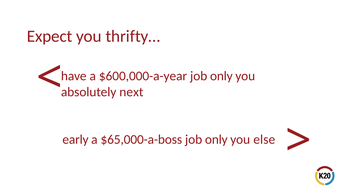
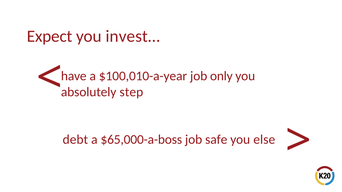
thrifty…: thrifty… -> invest…
$600,000-a-year: $600,000-a-year -> $100,010-a-year
next: next -> step
early: early -> debt
only at (216, 140): only -> safe
